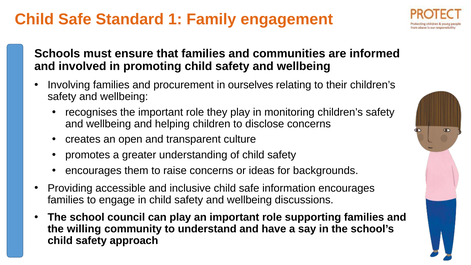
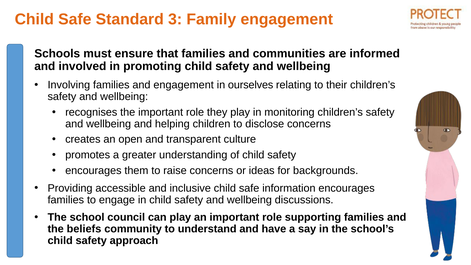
1: 1 -> 3
and procurement: procurement -> engagement
willing: willing -> beliefs
